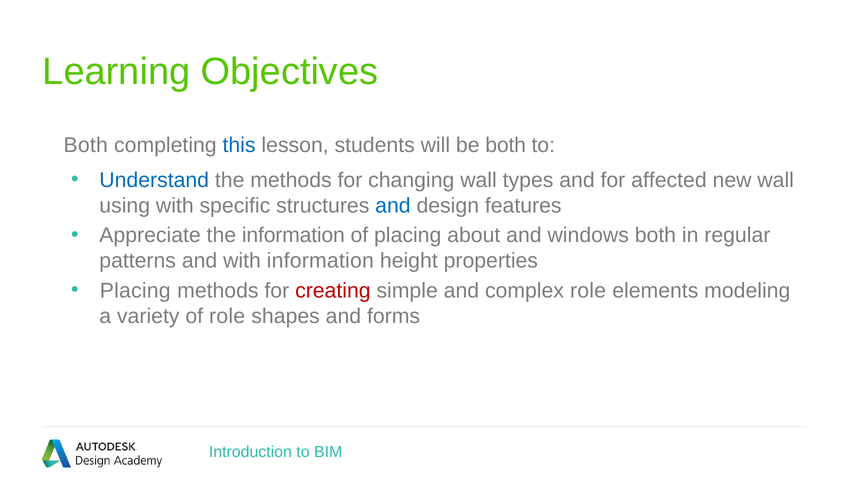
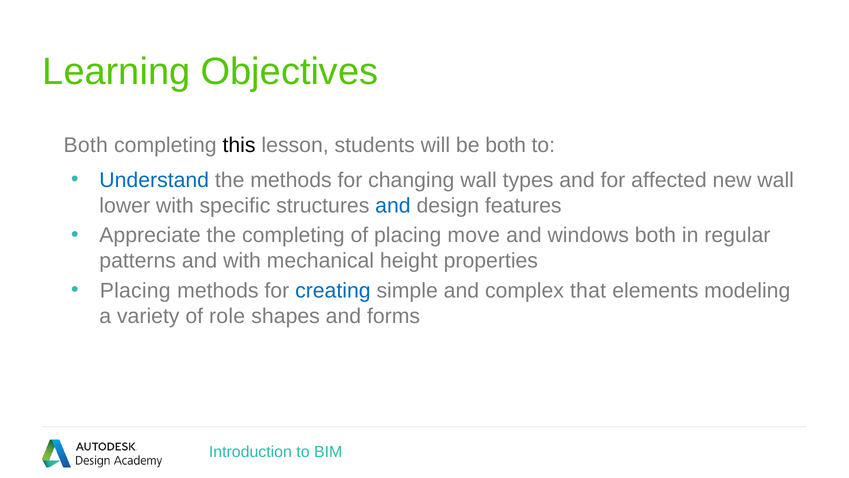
this colour: blue -> black
using: using -> lower
the information: information -> completing
about: about -> move
with information: information -> mechanical
creating colour: red -> blue
complex role: role -> that
